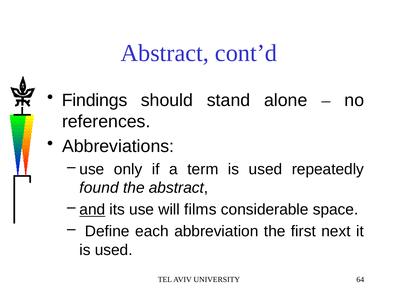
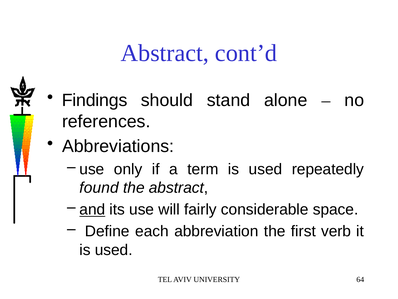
films: films -> fairly
next: next -> verb
